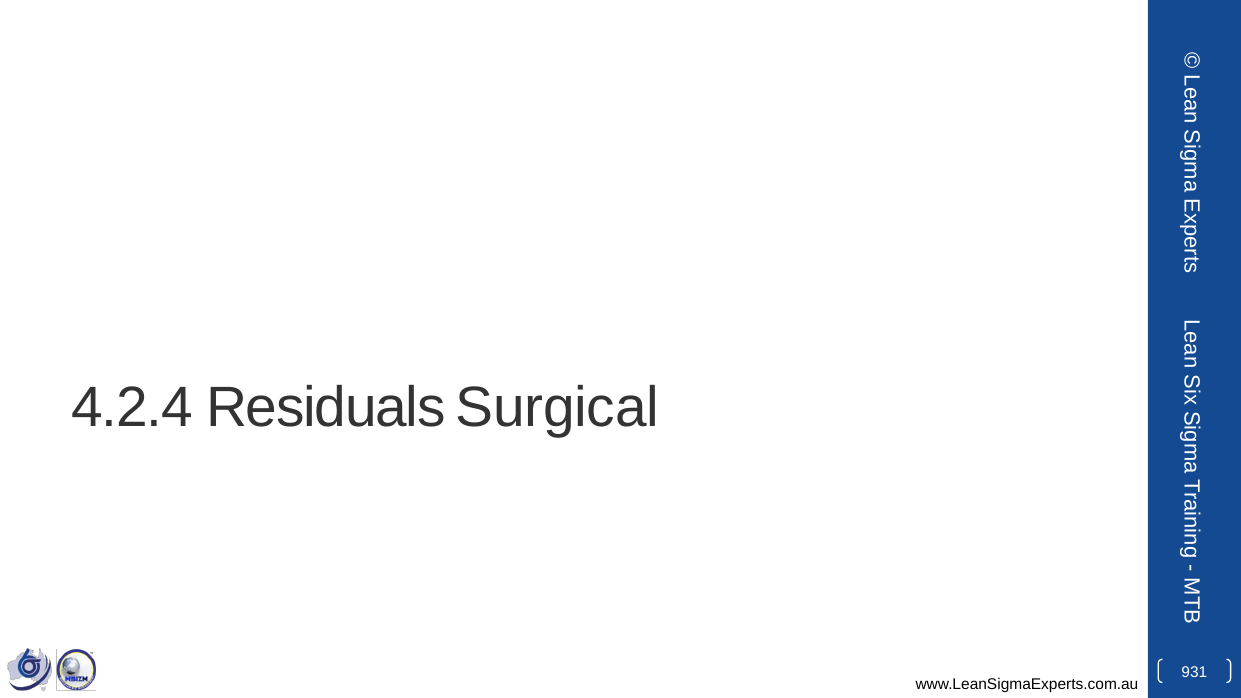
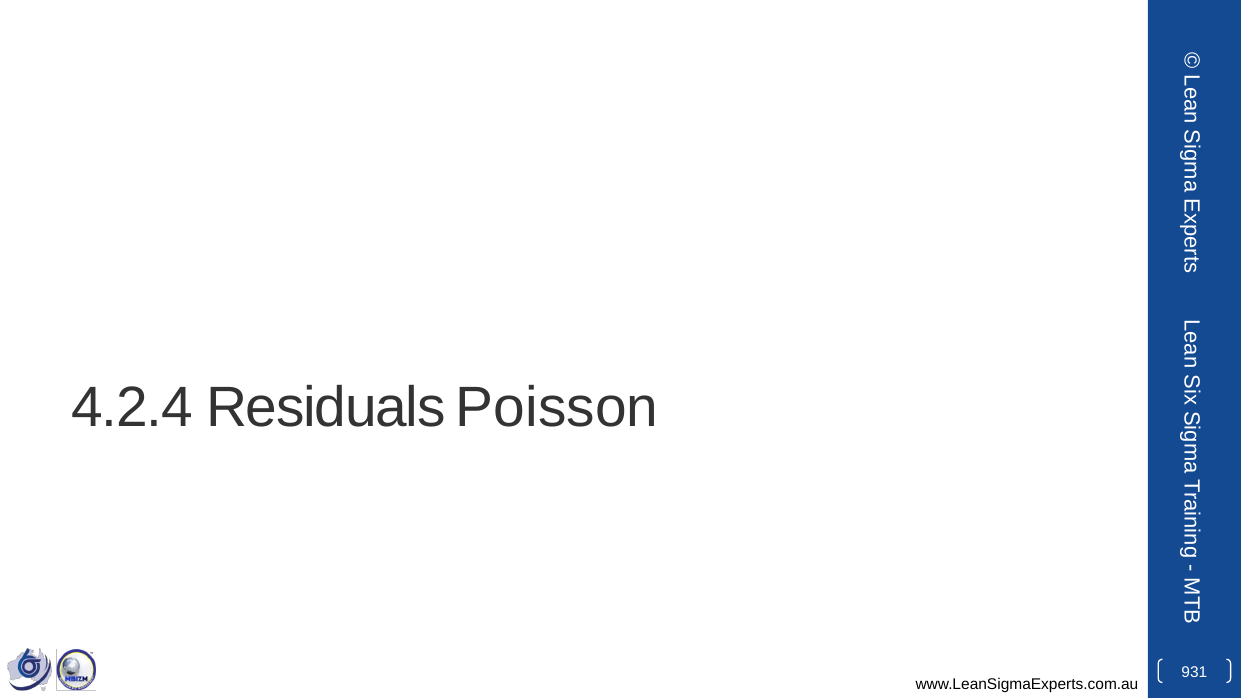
Surgical: Surgical -> Poisson
